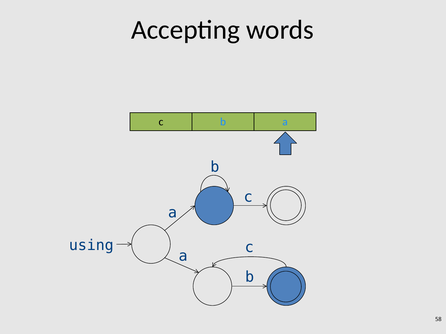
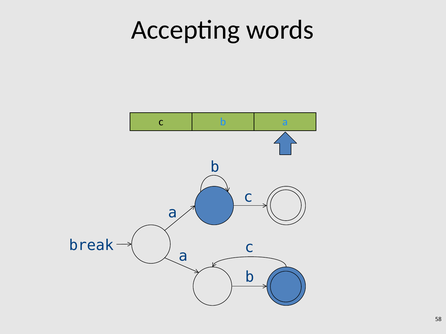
using: using -> break
